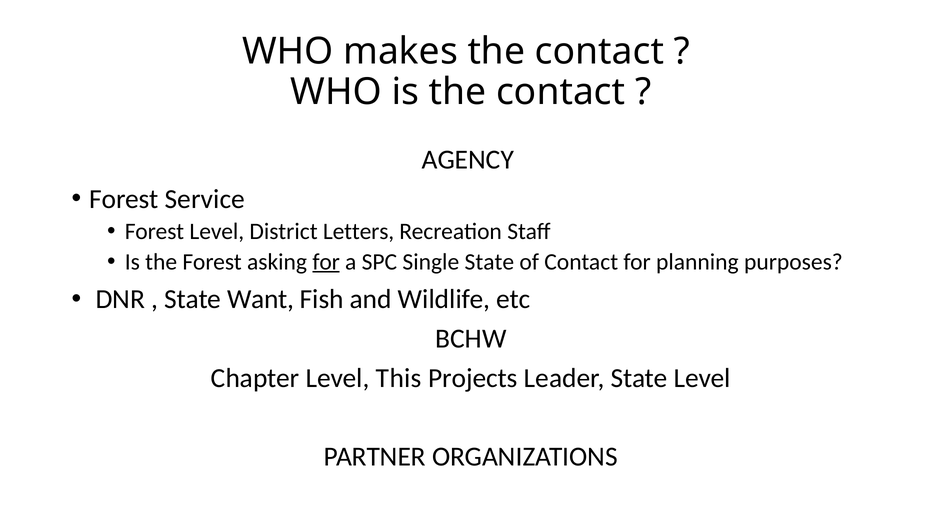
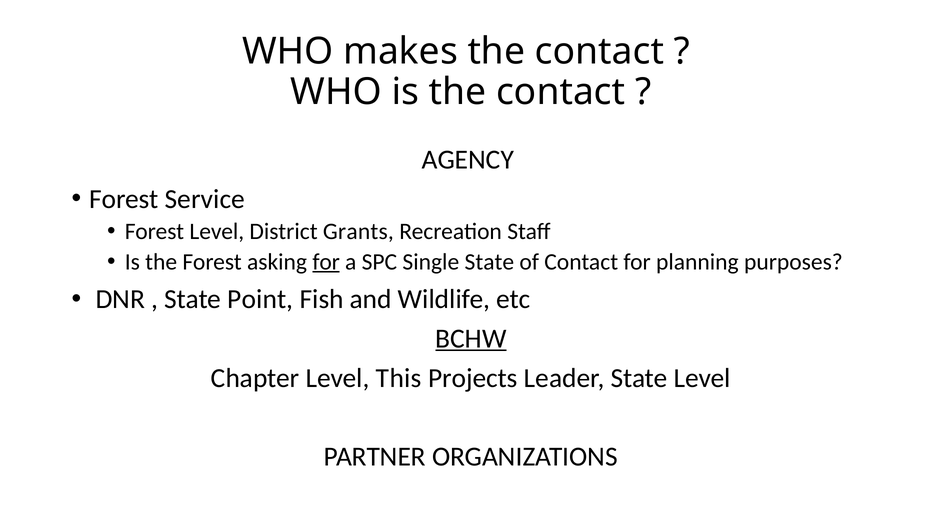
Letters: Letters -> Grants
Want: Want -> Point
BCHW underline: none -> present
